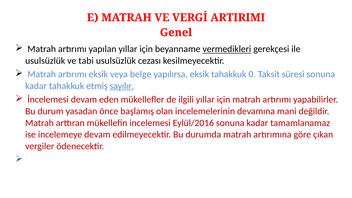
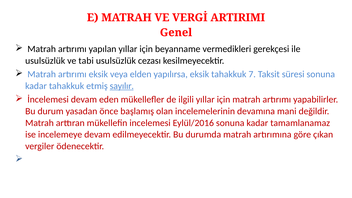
vermedikleri underline: present -> none
belge: belge -> elden
0: 0 -> 7
